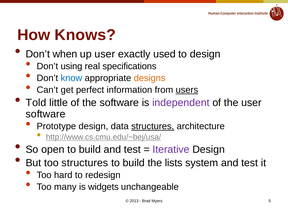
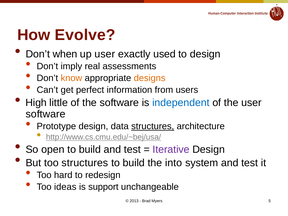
Knows: Knows -> Evolve
using: using -> imply
specifications: specifications -> assessments
know colour: blue -> orange
users underline: present -> none
Told: Told -> High
independent colour: purple -> blue
lists: lists -> into
many: many -> ideas
widgets: widgets -> support
